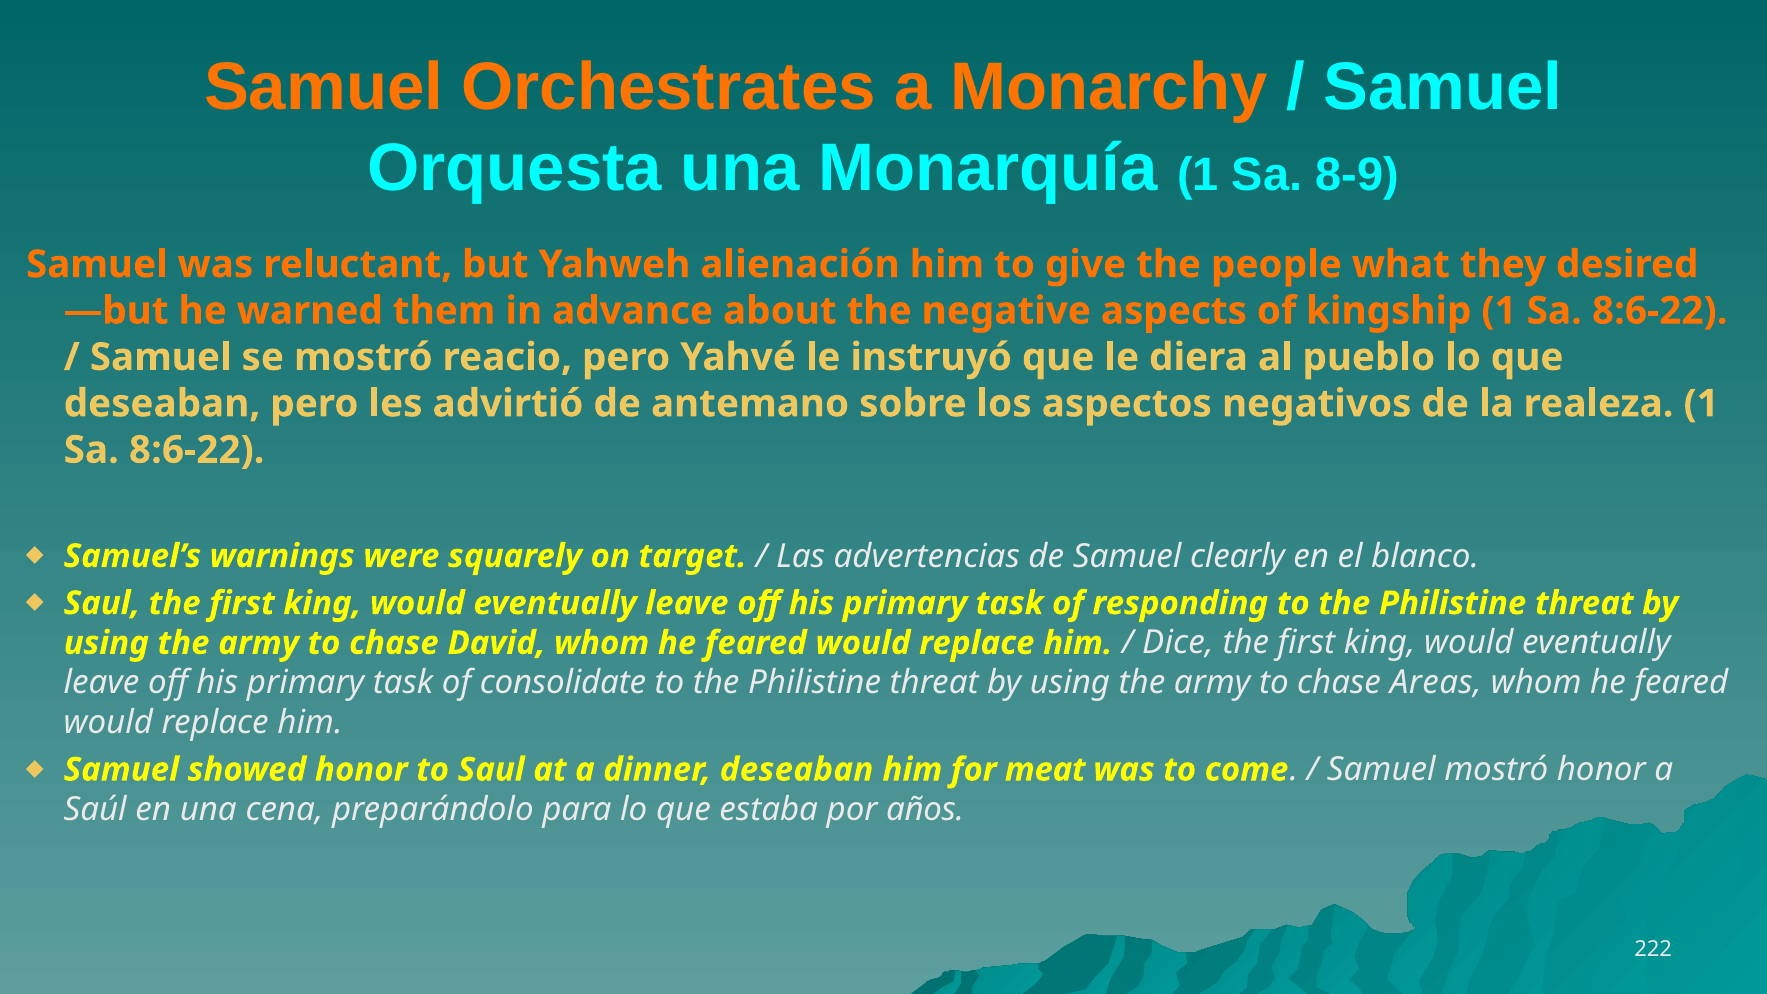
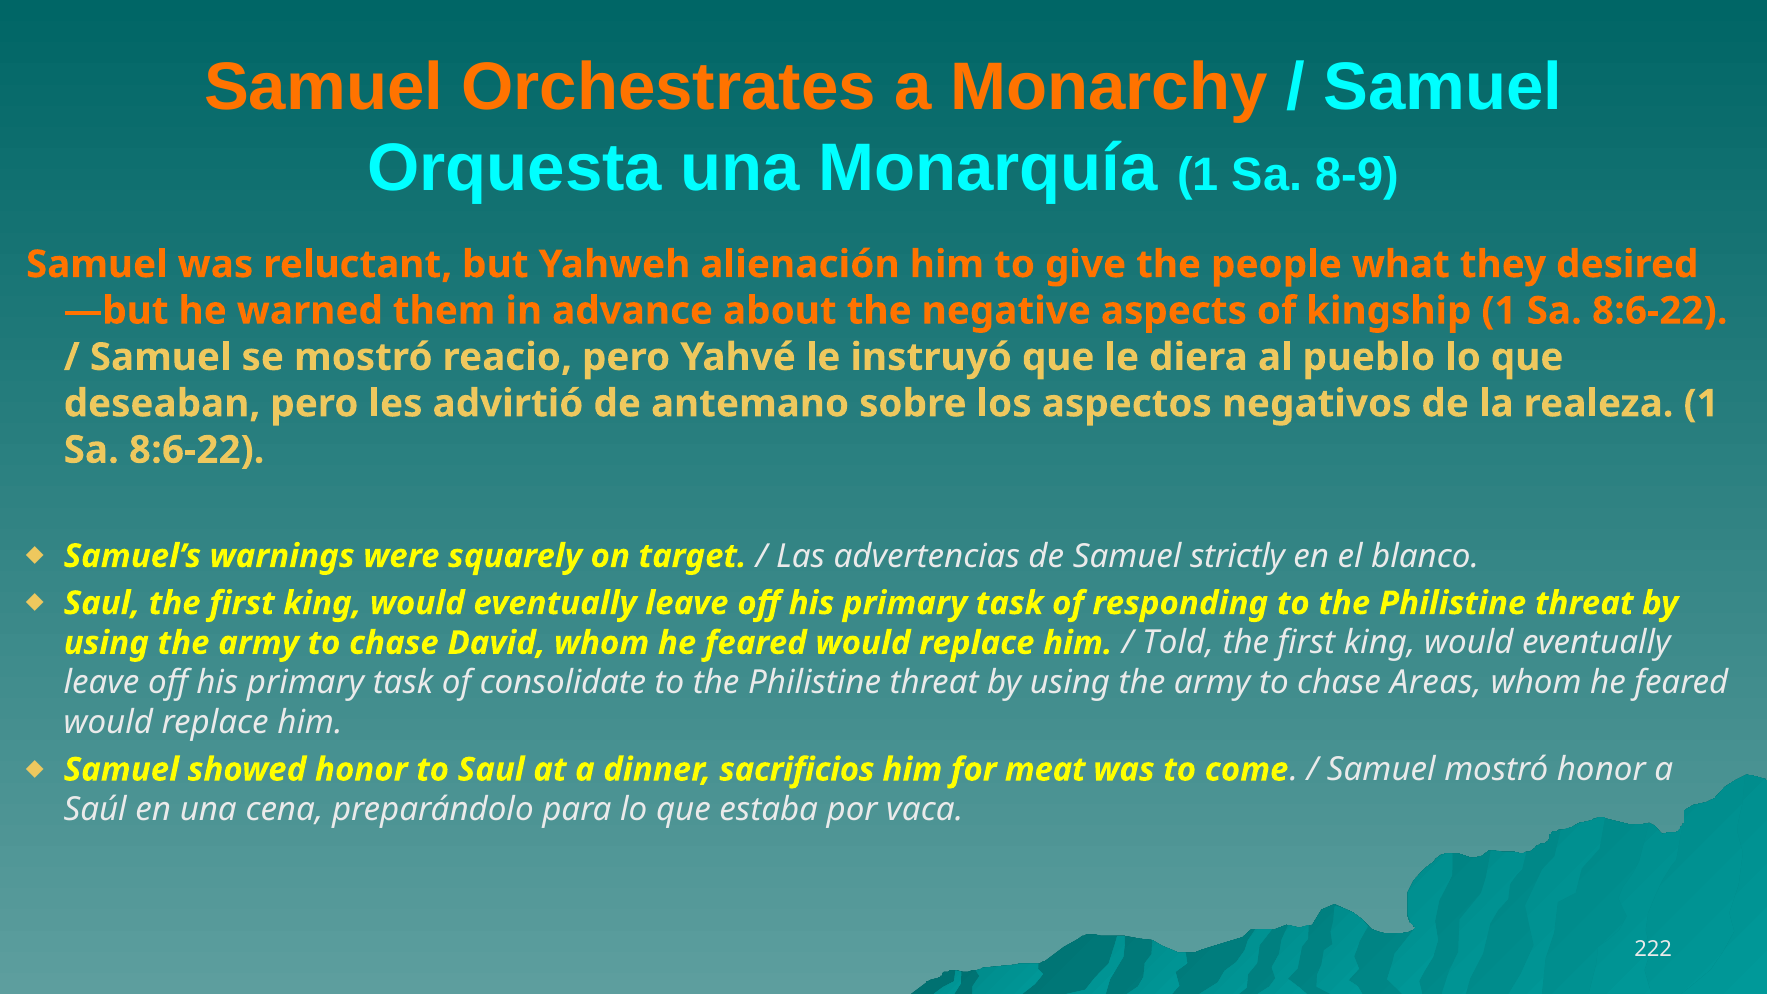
clearly: clearly -> strictly
Dice: Dice -> Told
dinner deseaban: deseaban -> sacrificios
años: años -> vaca
